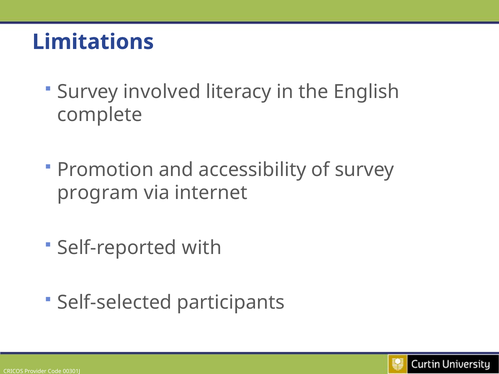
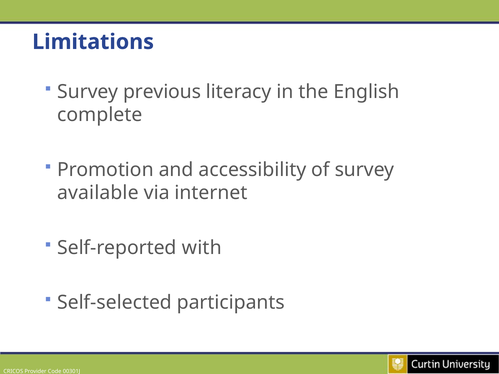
involved: involved -> previous
program: program -> available
